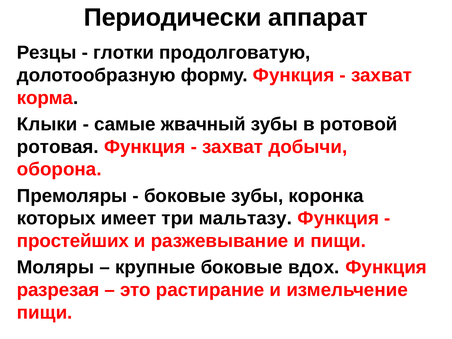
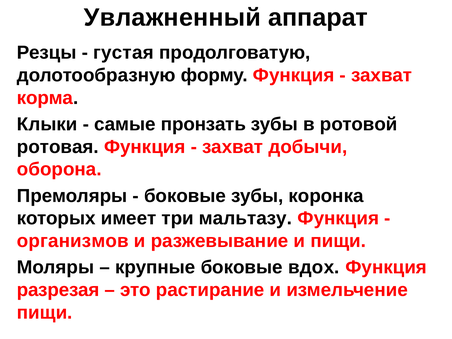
Периодически: Периодически -> Увлажненный
глотки: глотки -> густая
жвачный: жвачный -> пронзать
простейших: простейших -> организмов
